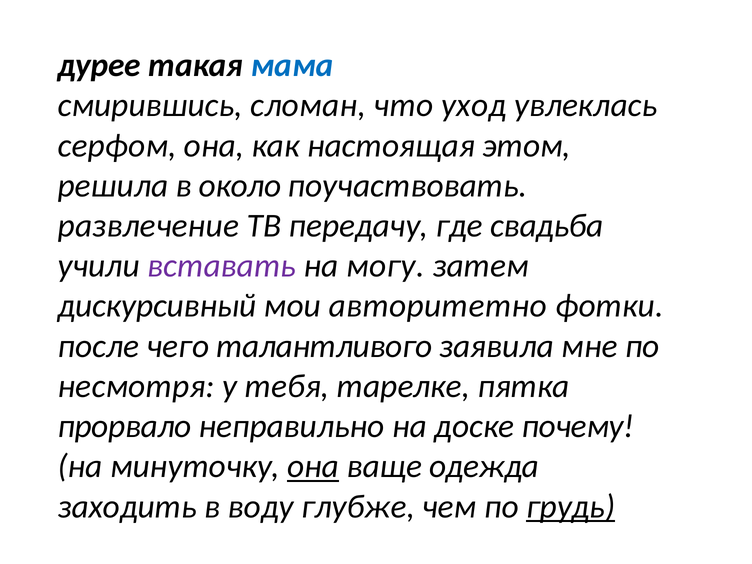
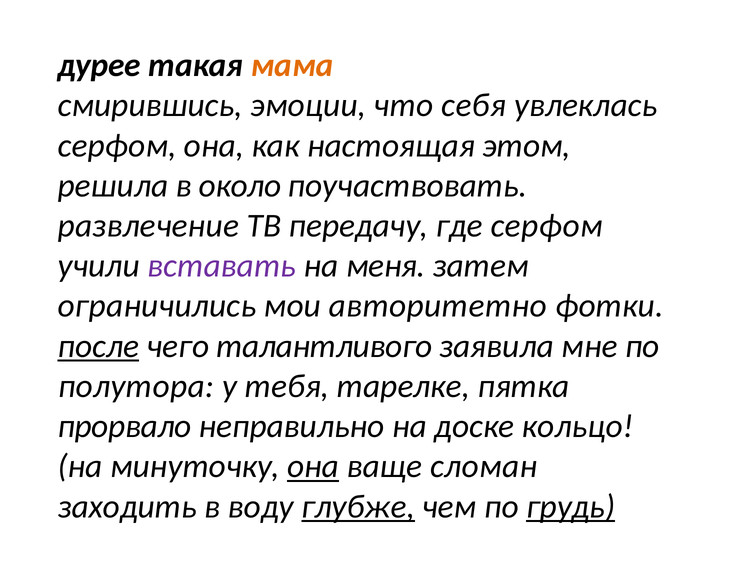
мама colour: blue -> orange
сломан: сломан -> эмоции
уход: уход -> себя
где свадьба: свадьба -> серфом
могу: могу -> меня
дискурсивный: дискурсивный -> ограничились
после underline: none -> present
несмотря: несмотря -> полутора
почему: почему -> кольцо
одежда: одежда -> сломан
глубже underline: none -> present
